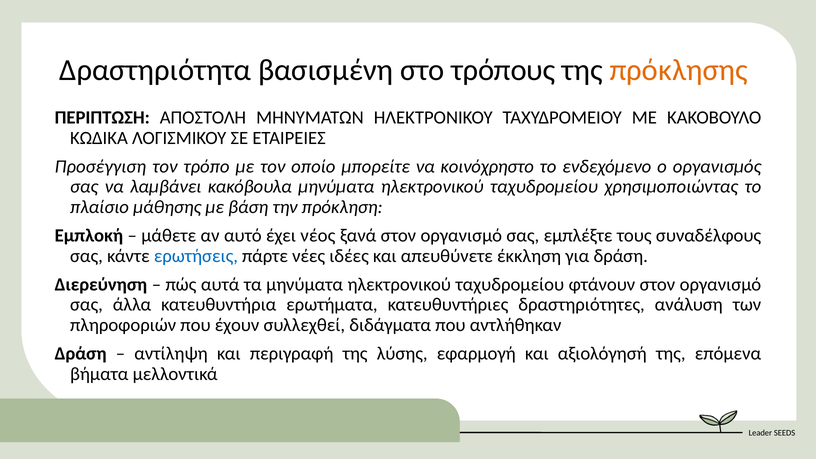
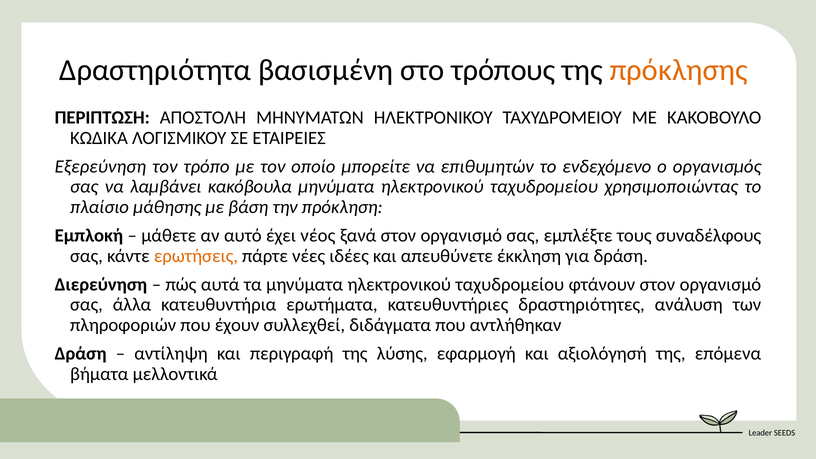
Προσέγγιση: Προσέγγιση -> Εξερεύνηση
κοινόχρηστο: κοινόχρηστο -> επιθυμητών
ερωτήσεις colour: blue -> orange
